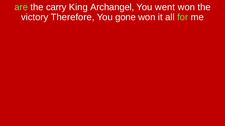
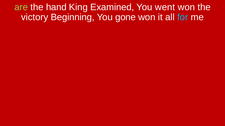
carry: carry -> hand
Archangel: Archangel -> Examined
Therefore: Therefore -> Beginning
for colour: light green -> light blue
